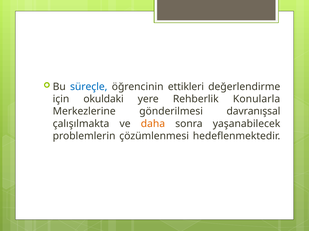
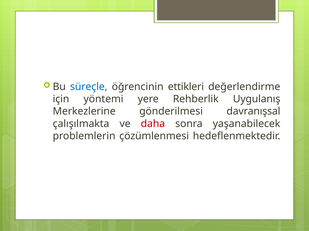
okuldaki: okuldaki -> yöntemi
Konularla: Konularla -> Uygulanış
daha colour: orange -> red
